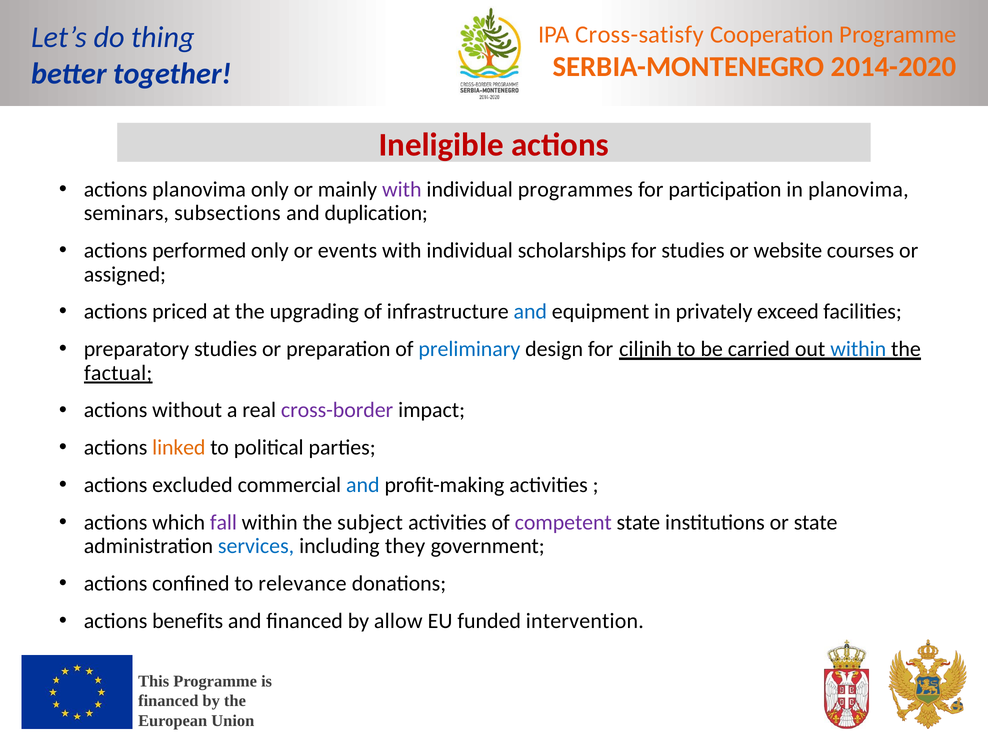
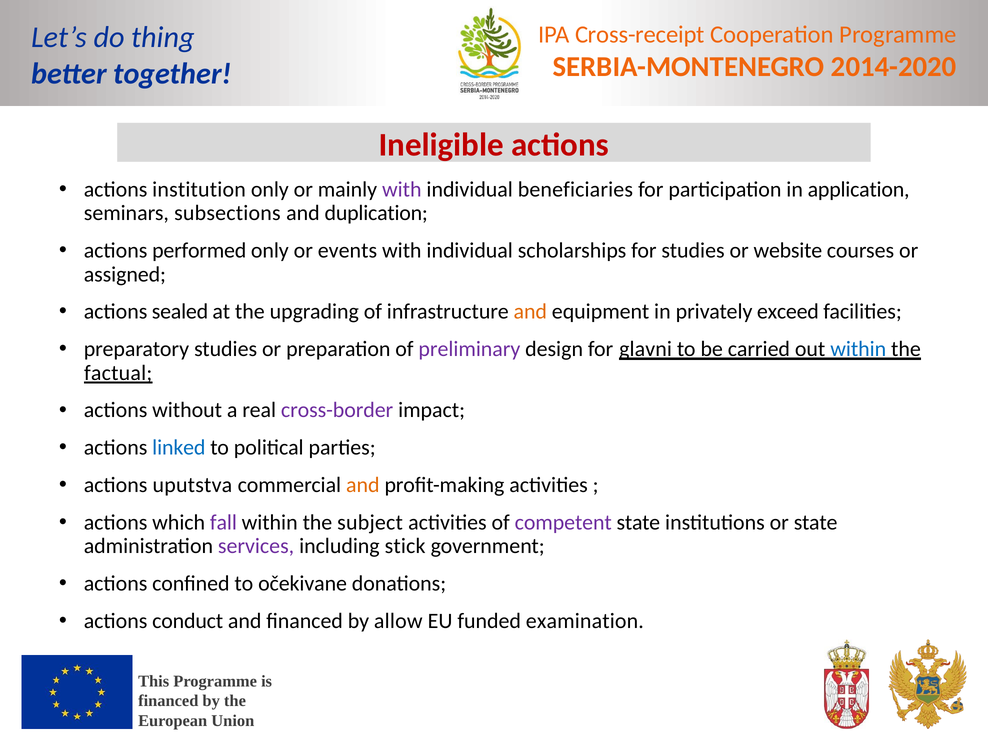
Cross-satisfy: Cross-satisfy -> Cross-receipt
actions planovima: planovima -> institution
programmes: programmes -> beneficiaries
in planovima: planovima -> application
priced: priced -> sealed
and at (530, 312) colour: blue -> orange
preliminary colour: blue -> purple
ciljnih: ciljnih -> glavni
linked colour: orange -> blue
excluded: excluded -> uputstva
and at (363, 485) colour: blue -> orange
services colour: blue -> purple
they: they -> stick
relevance: relevance -> očekivane
benefits: benefits -> conduct
intervention: intervention -> examination
